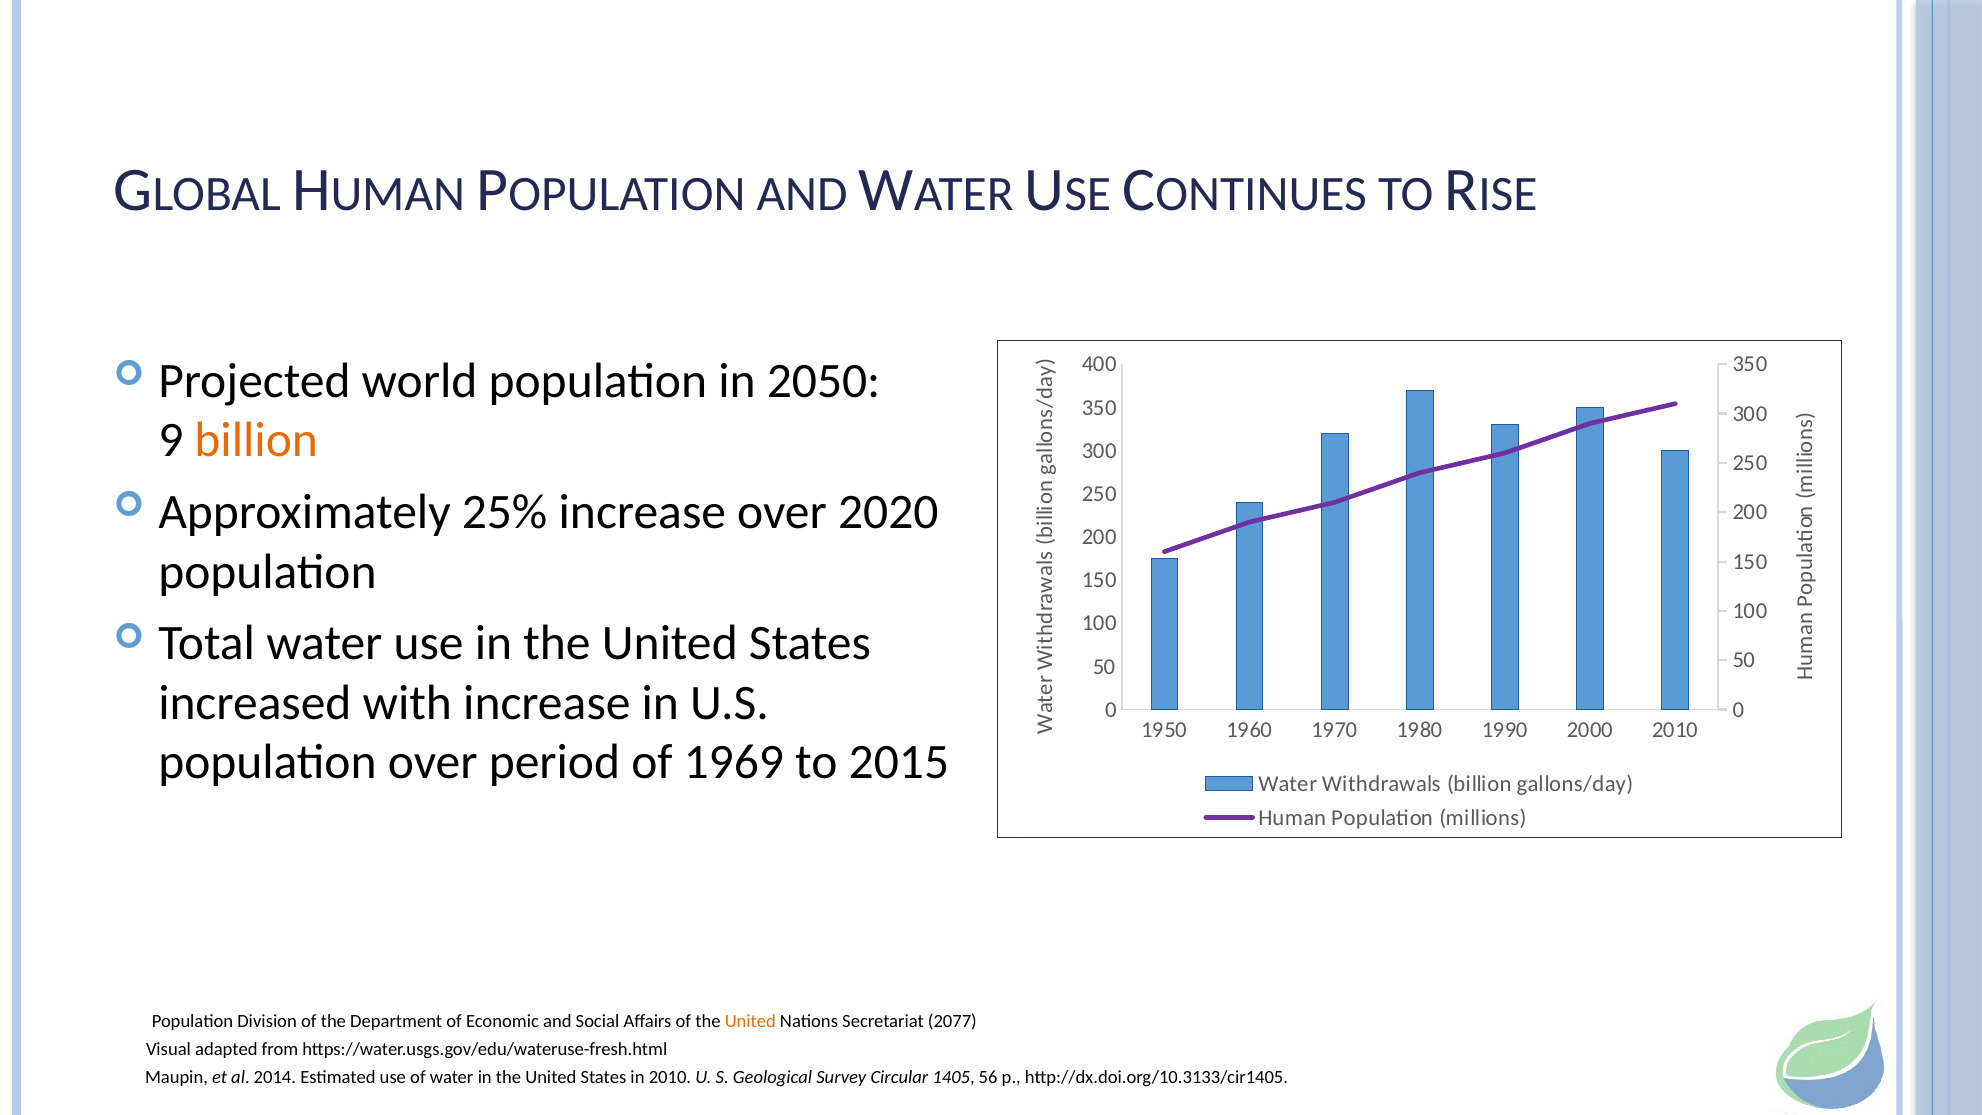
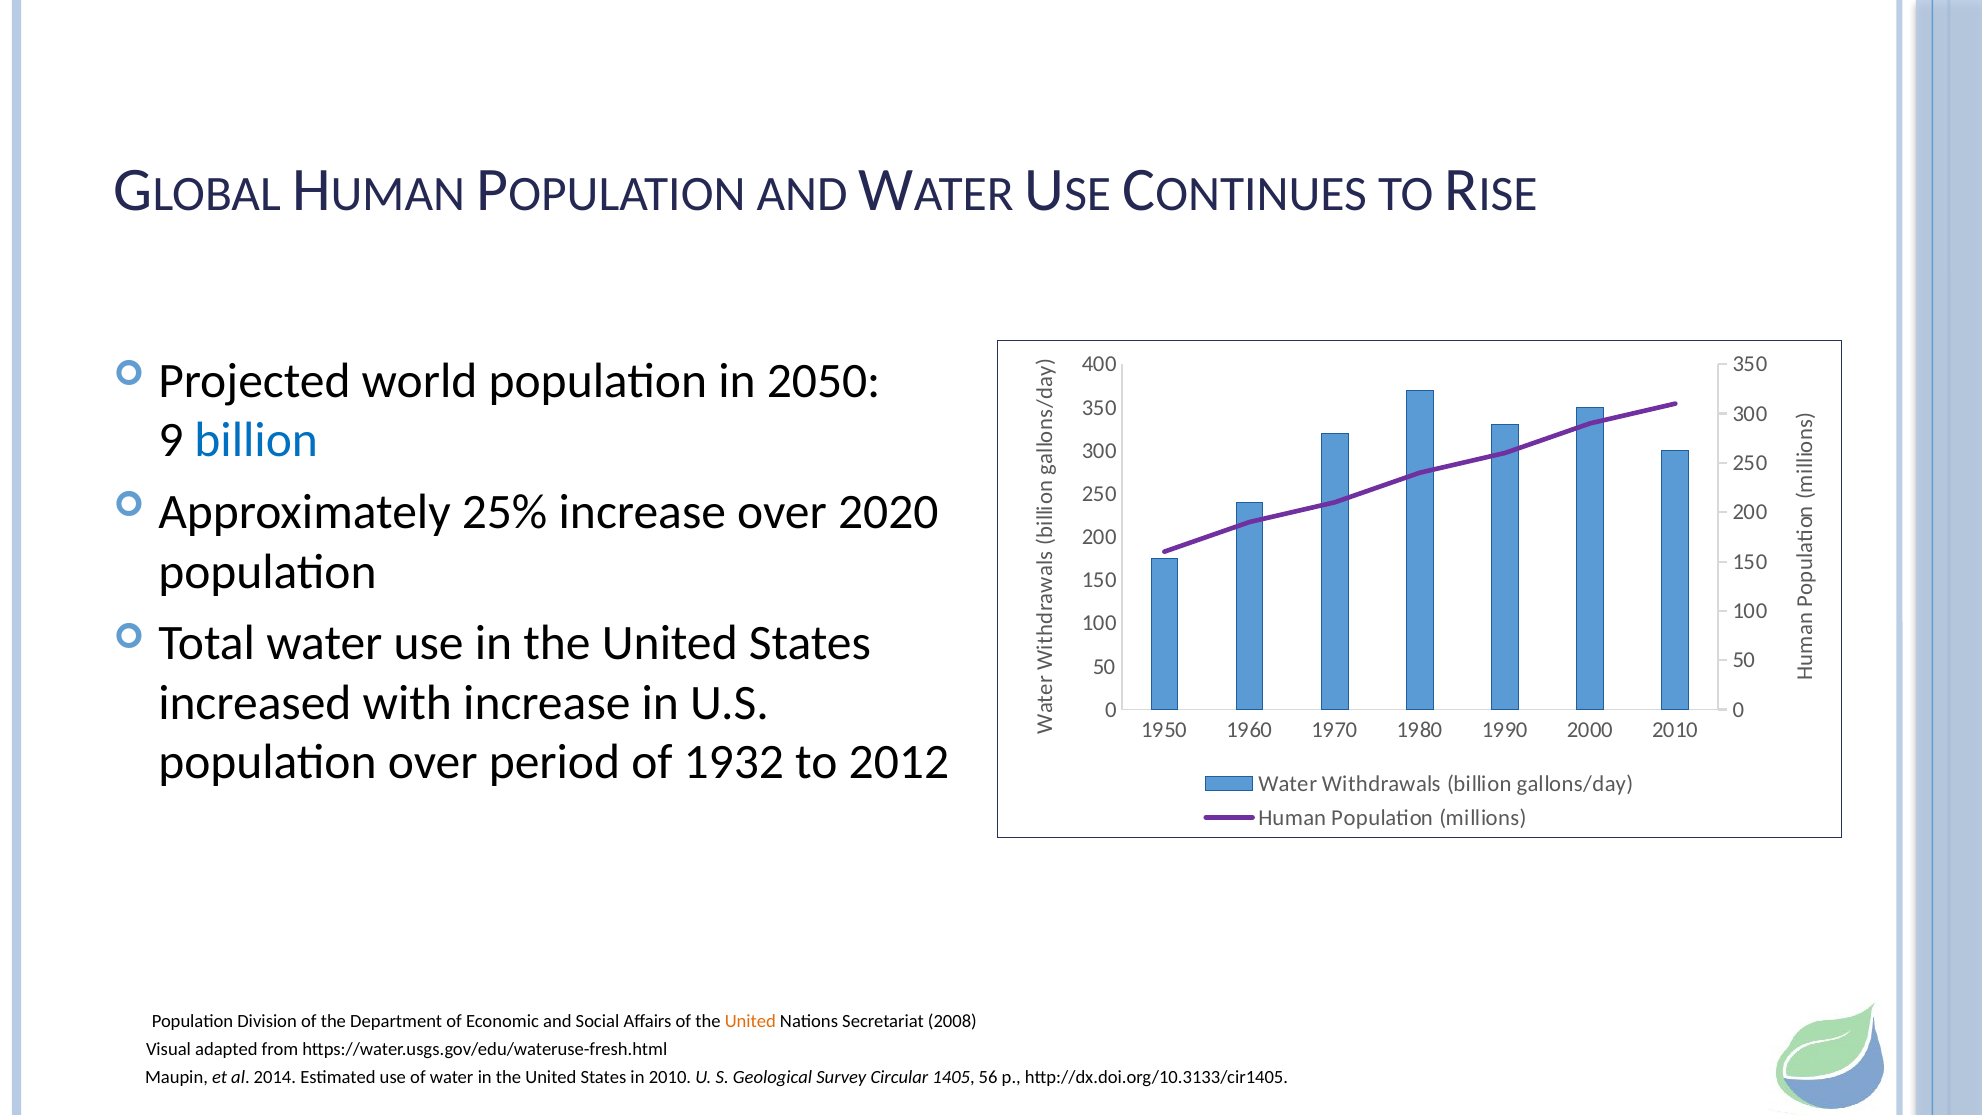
billion at (256, 440) colour: orange -> blue
1969: 1969 -> 1932
2015: 2015 -> 2012
2077: 2077 -> 2008
